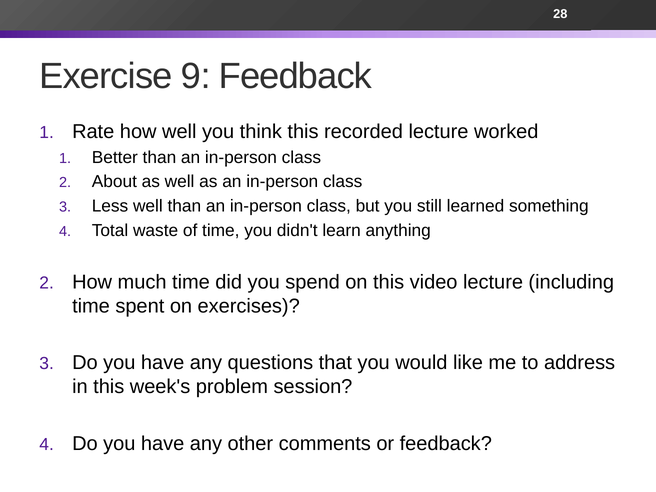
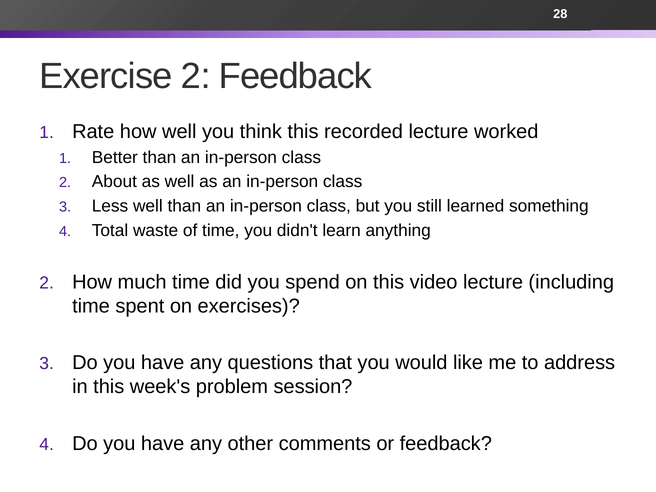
Exercise 9: 9 -> 2
